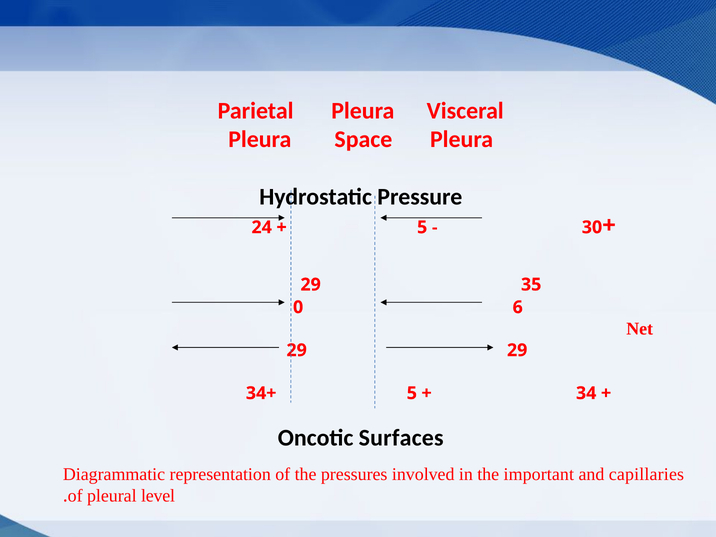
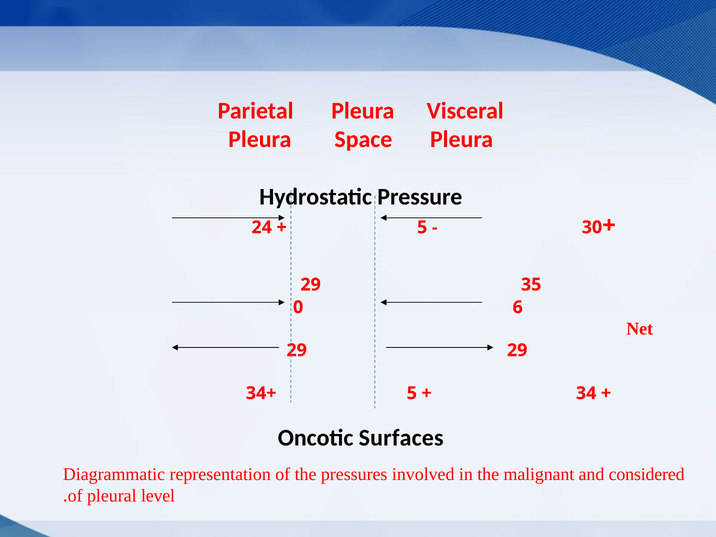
important: important -> malignant
capillaries: capillaries -> considered
